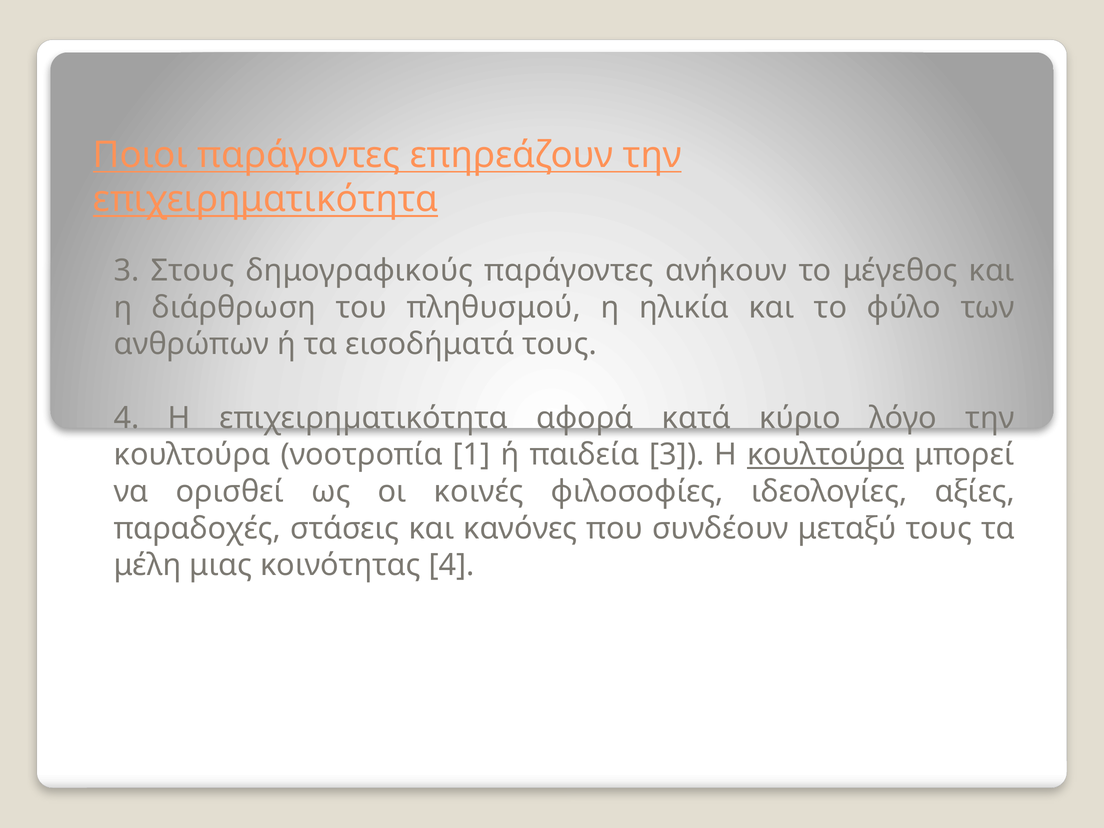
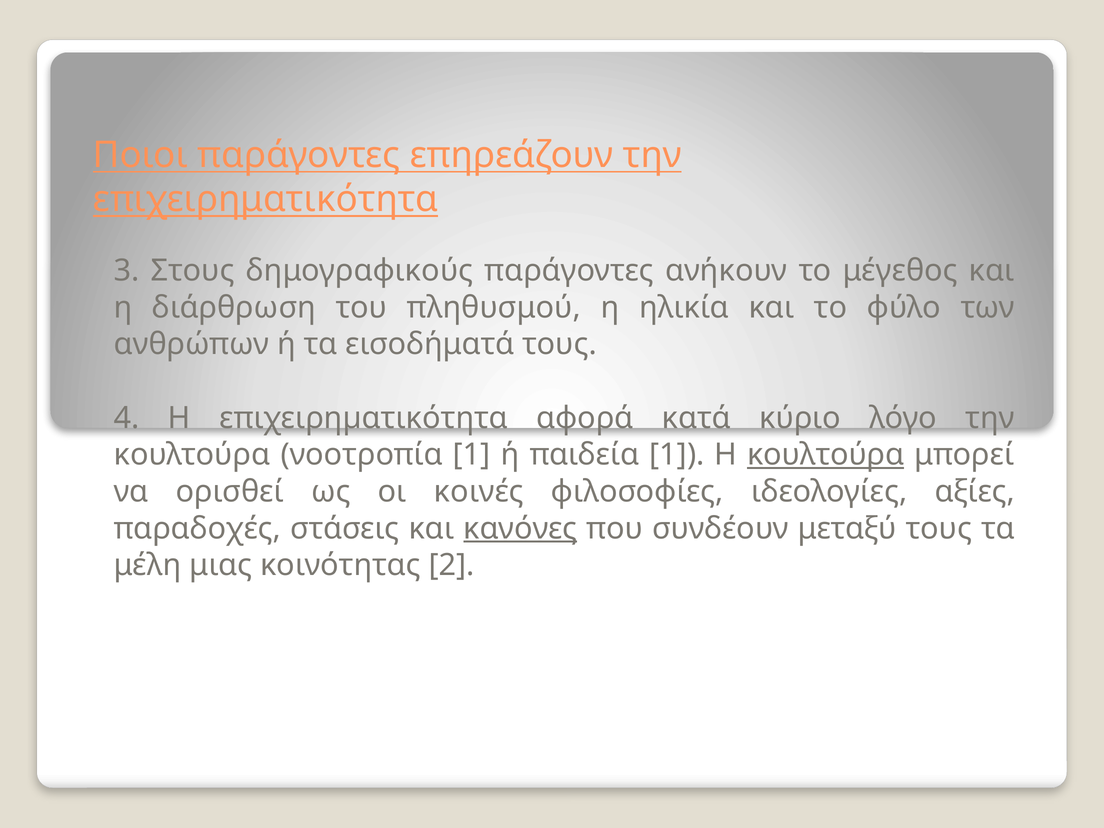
παιδεία 3: 3 -> 1
κανόνες underline: none -> present
κοινότητας 4: 4 -> 2
